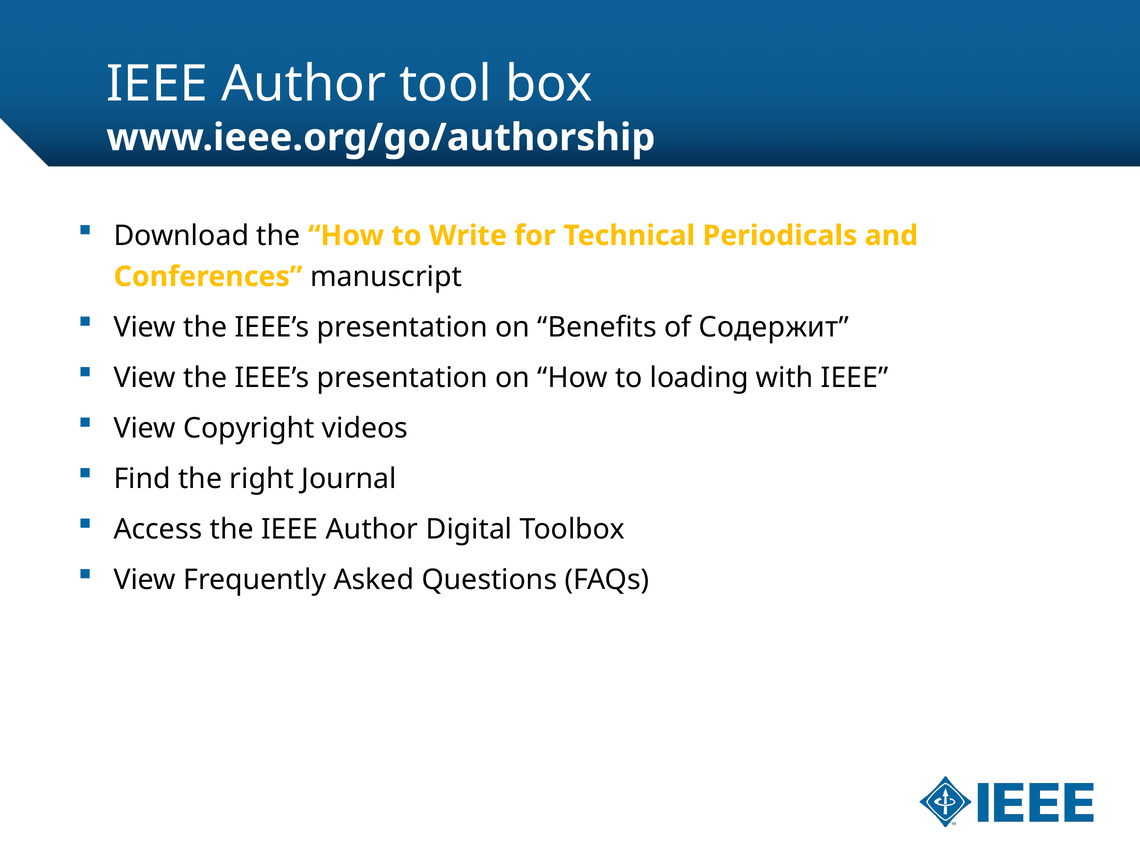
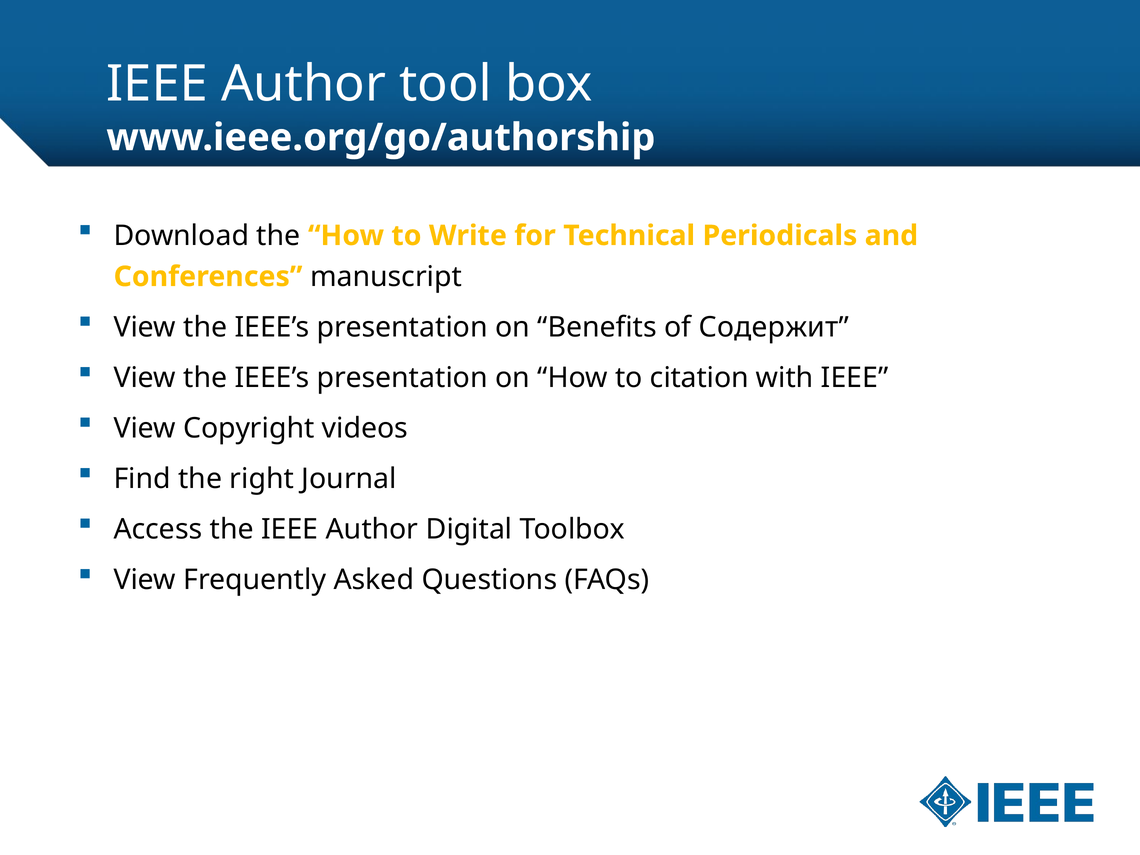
loading: loading -> citation
